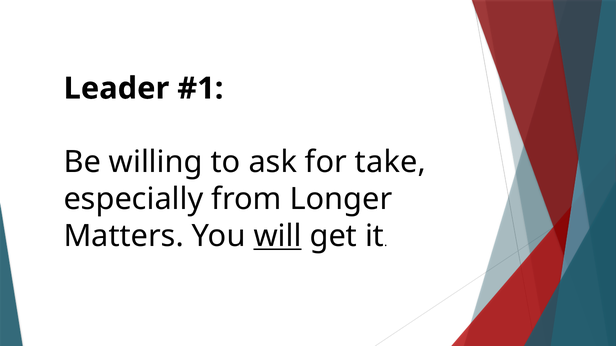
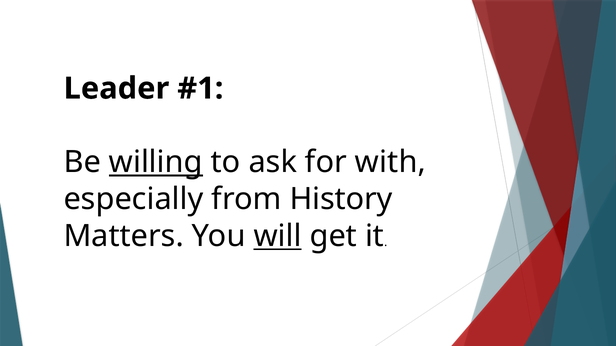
willing underline: none -> present
take: take -> with
Longer: Longer -> History
